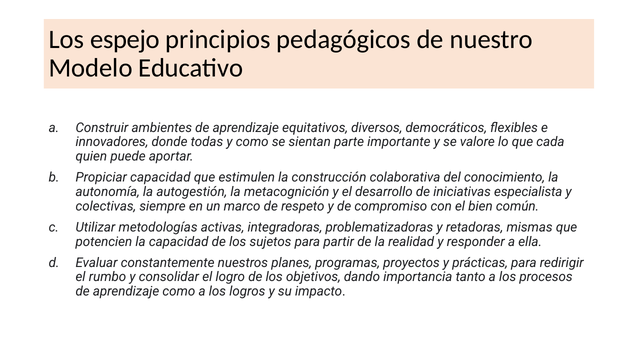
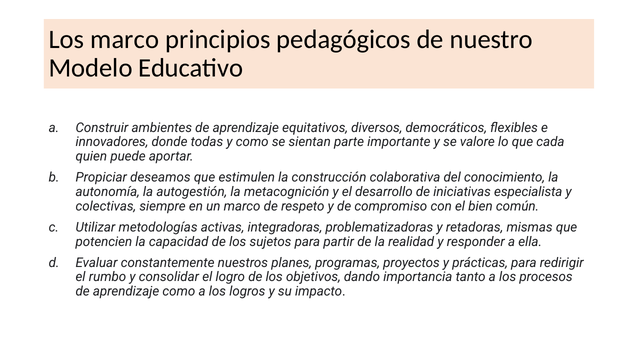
Los espejo: espejo -> marco
Propiciar capacidad: capacidad -> deseamos
